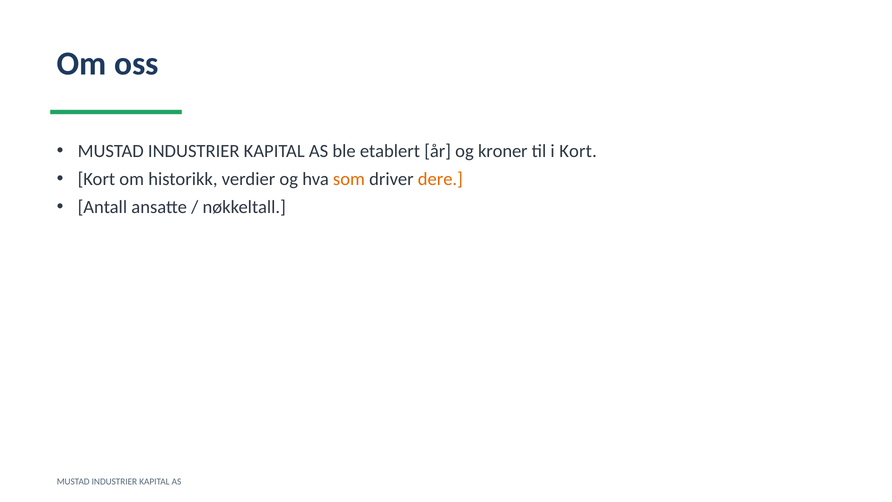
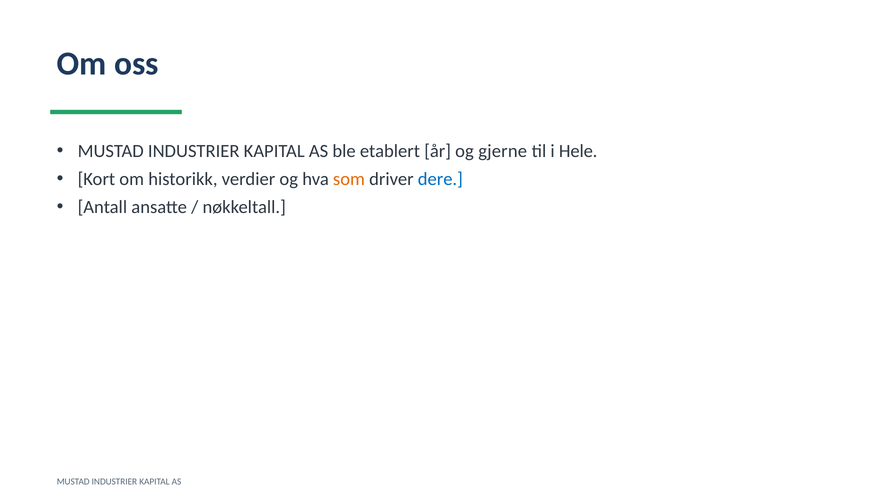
kroner: kroner -> gjerne
i Kort: Kort -> Hele
dere colour: orange -> blue
